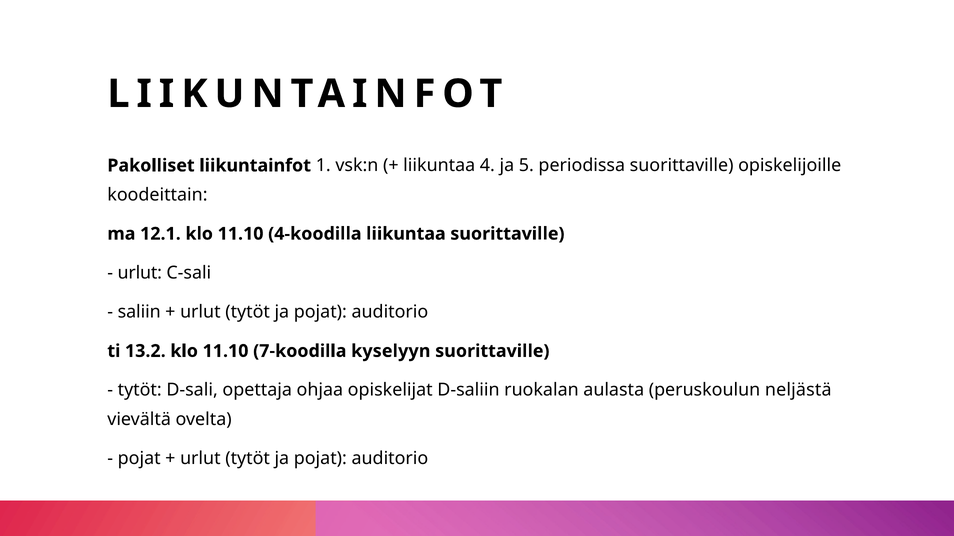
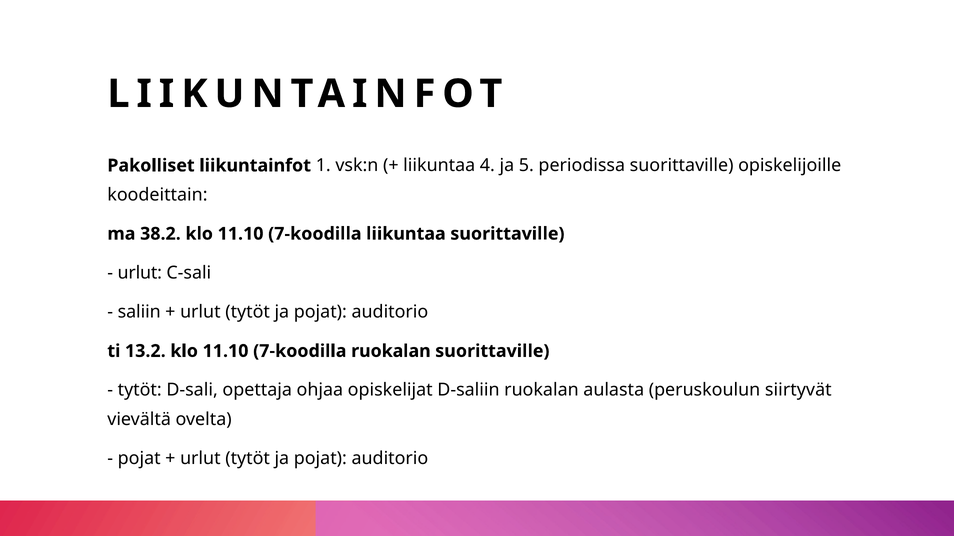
12.1: 12.1 -> 38.2
4-koodilla at (315, 234): 4-koodilla -> 7-koodilla
7-koodilla kyselyyn: kyselyyn -> ruokalan
neljästä: neljästä -> siirtyvät
